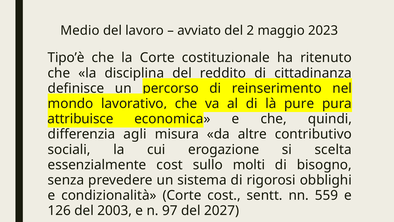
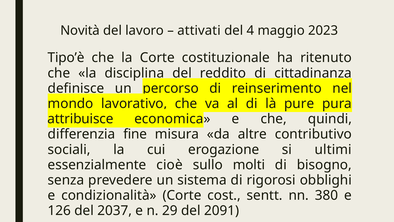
Medio: Medio -> Novità
avviato: avviato -> attivati
2: 2 -> 4
agli: agli -> fine
scelta: scelta -> ultimi
essenzialmente cost: cost -> cioè
559: 559 -> 380
2003: 2003 -> 2037
97: 97 -> 29
2027: 2027 -> 2091
